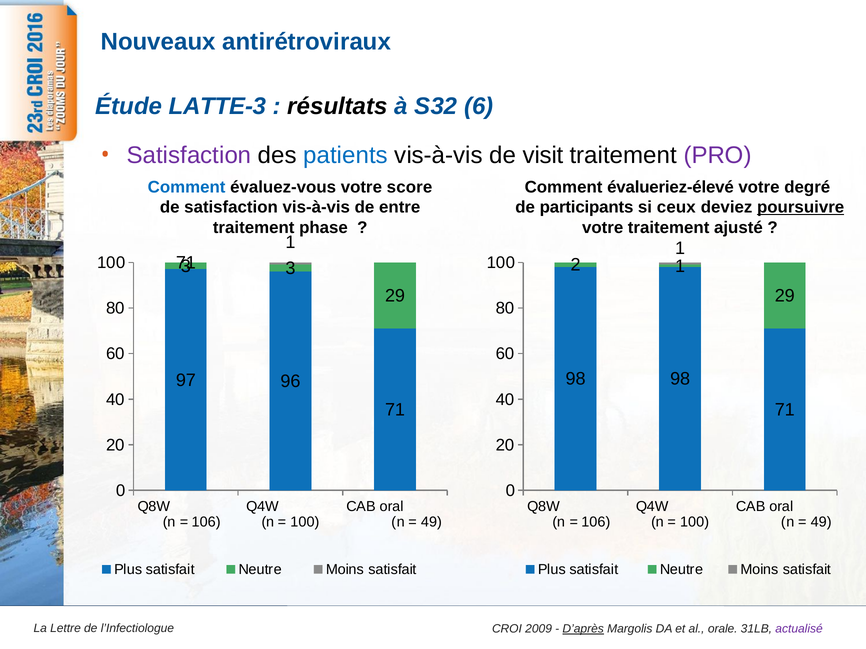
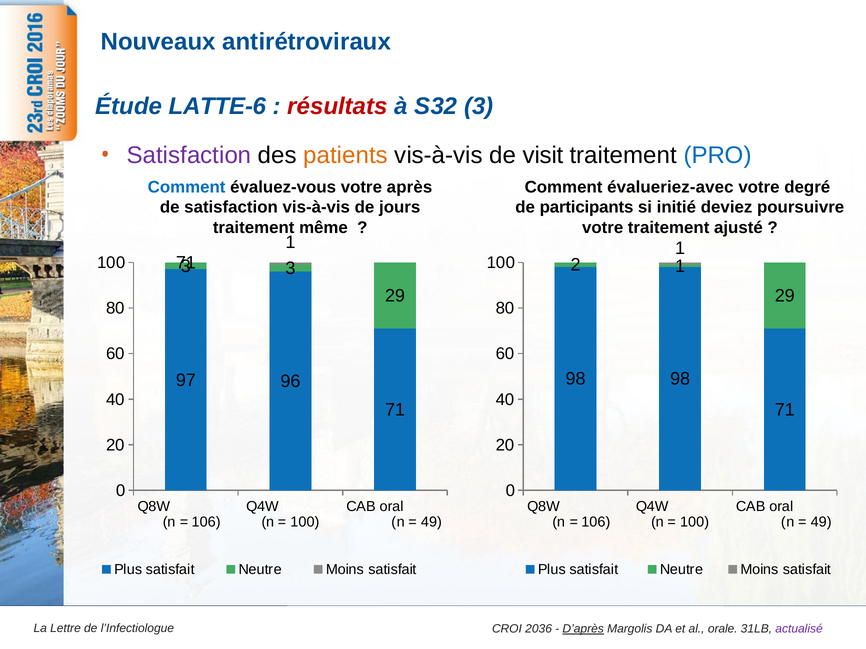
LATTE-3: LATTE-3 -> LATTE-6
résultats colour: black -> red
S32 6: 6 -> 3
patients colour: blue -> orange
PRO colour: purple -> blue
score: score -> après
évalueriez-élevé: évalueriez-élevé -> évalueriez-avec
entre: entre -> jours
ceux: ceux -> initié
poursuivre underline: present -> none
phase: phase -> même
2009: 2009 -> 2036
